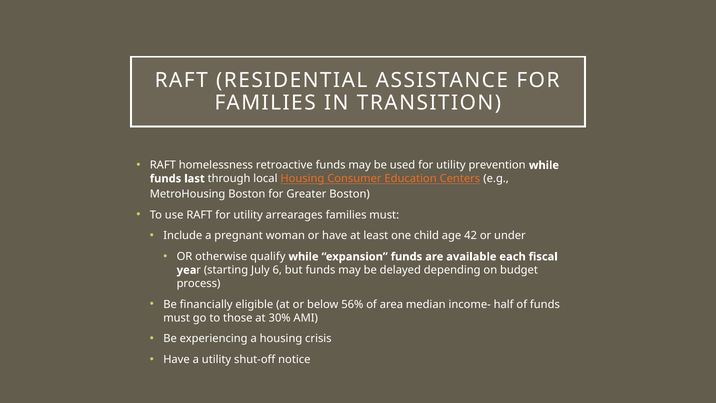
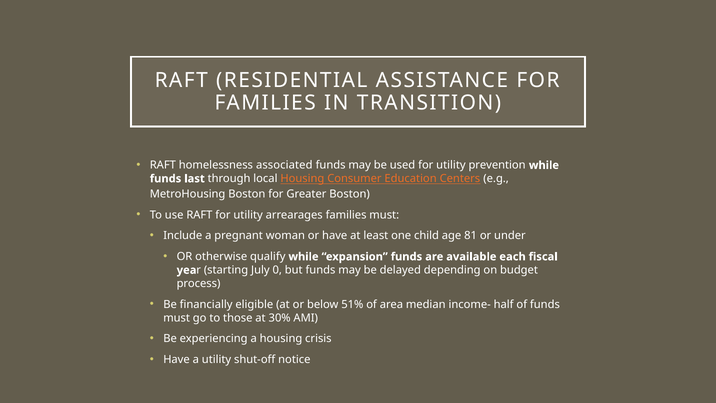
retroactive: retroactive -> associated
42: 42 -> 81
6: 6 -> 0
56%: 56% -> 51%
